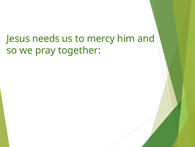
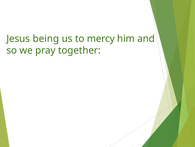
needs: needs -> being
